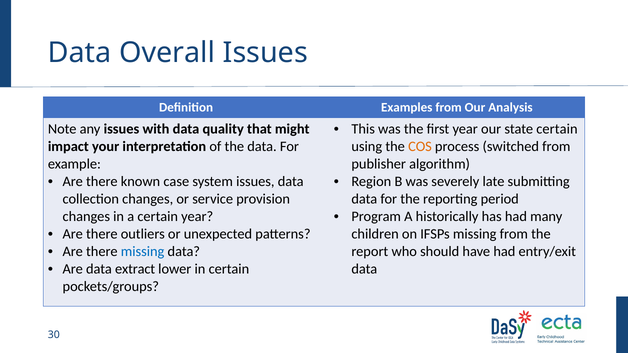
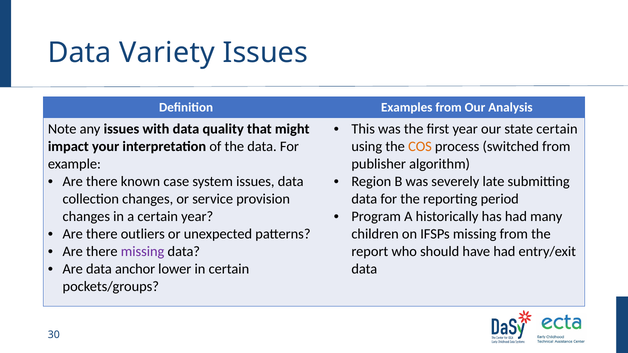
Overall: Overall -> Variety
missing at (143, 252) colour: blue -> purple
extract: extract -> anchor
